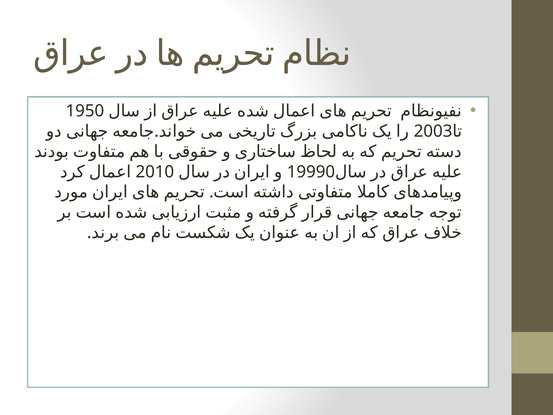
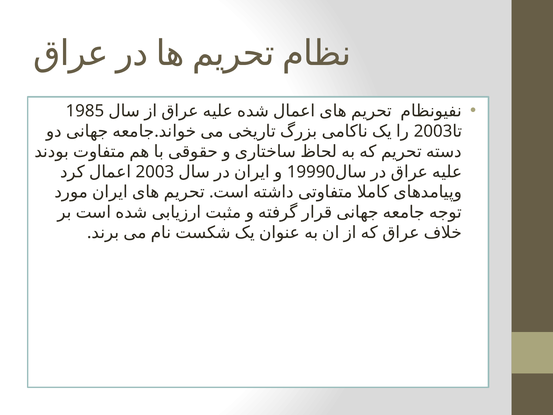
1950: 1950 -> 1985
2010 at (155, 172): 2010 -> 2003
